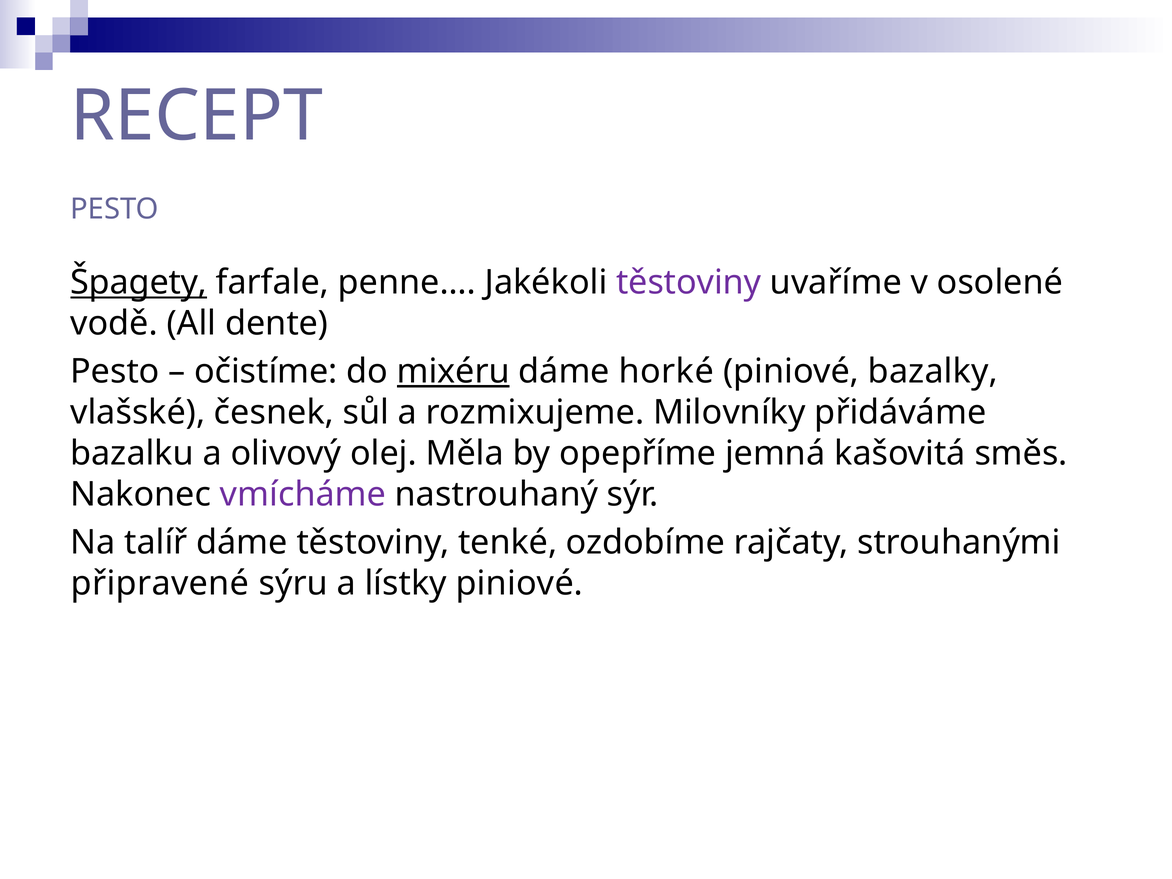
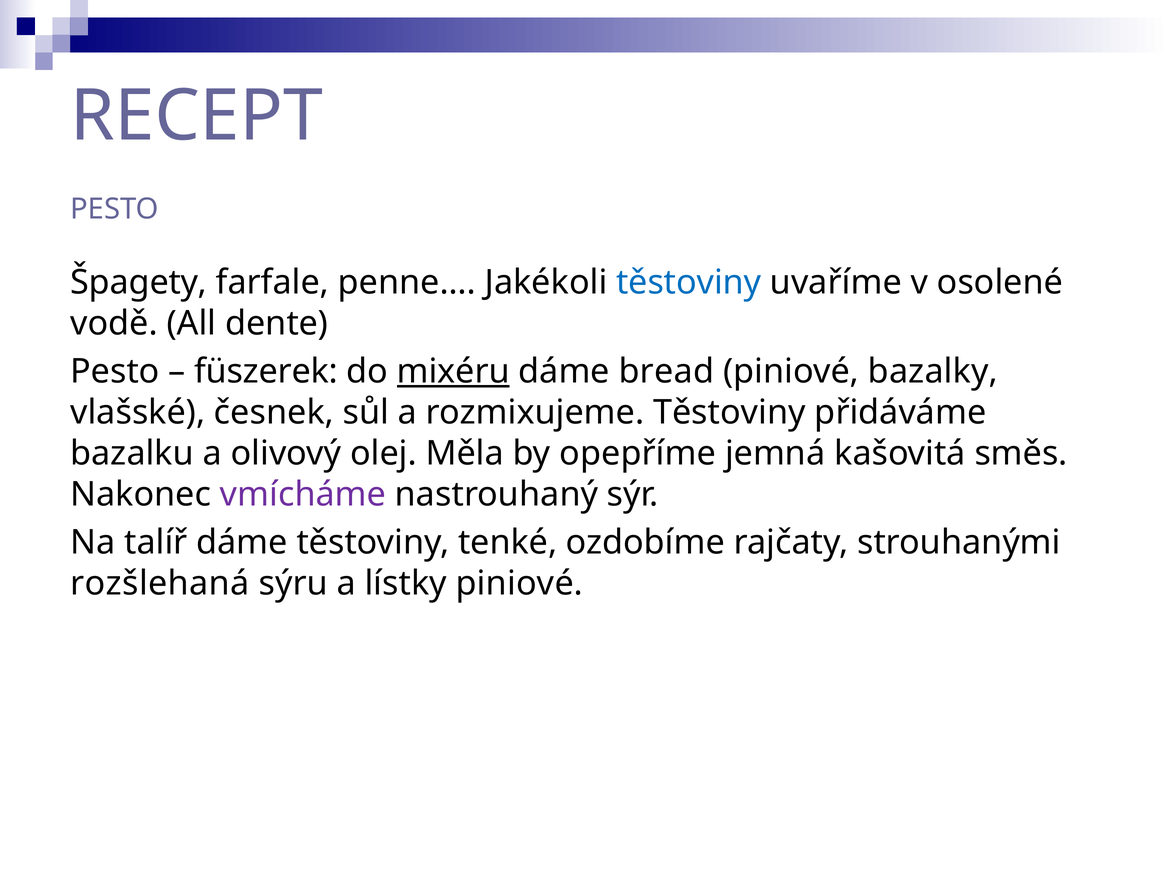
Špagety underline: present -> none
těstoviny at (689, 283) colour: purple -> blue
očistíme: očistíme -> füszerek
horké: horké -> bread
rozmixujeme Milovníky: Milovníky -> Těstoviny
připravené: připravené -> rozšlehaná
